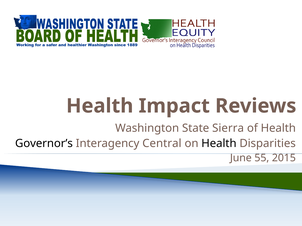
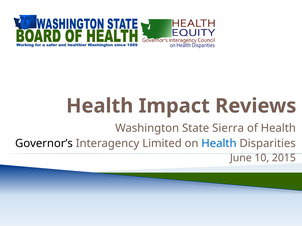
Central: Central -> Limited
Health at (219, 144) colour: black -> blue
55: 55 -> 10
